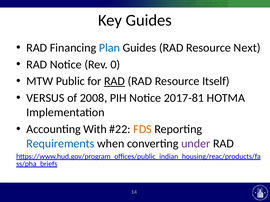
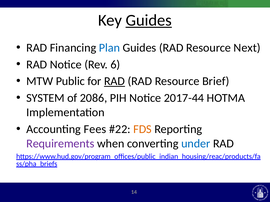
Guides at (149, 20) underline: none -> present
0: 0 -> 6
Itself: Itself -> Brief
VERSUS: VERSUS -> SYSTEM
2008: 2008 -> 2086
2017-81: 2017-81 -> 2017-44
With: With -> Fees
Requirements colour: blue -> purple
under colour: purple -> blue
